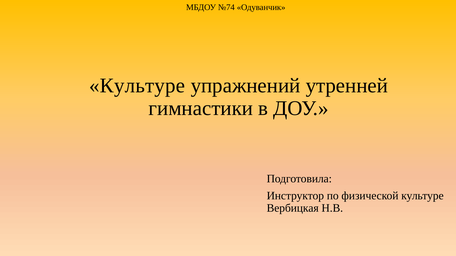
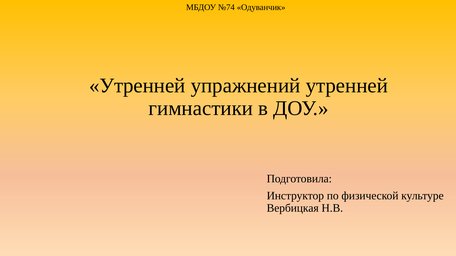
Культуре at (137, 86): Культуре -> Утренней
